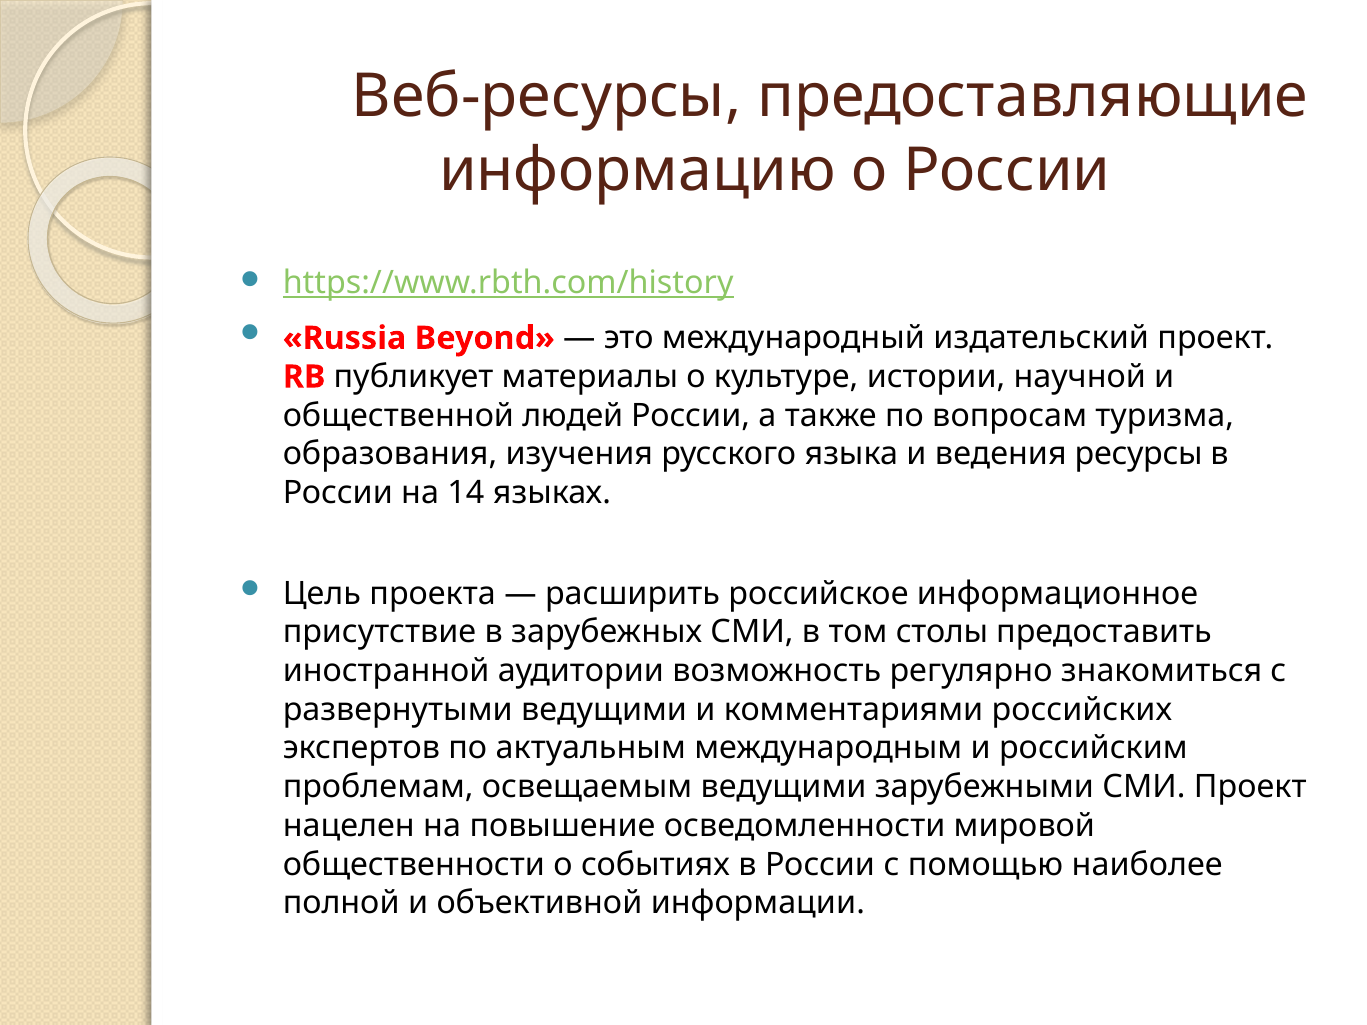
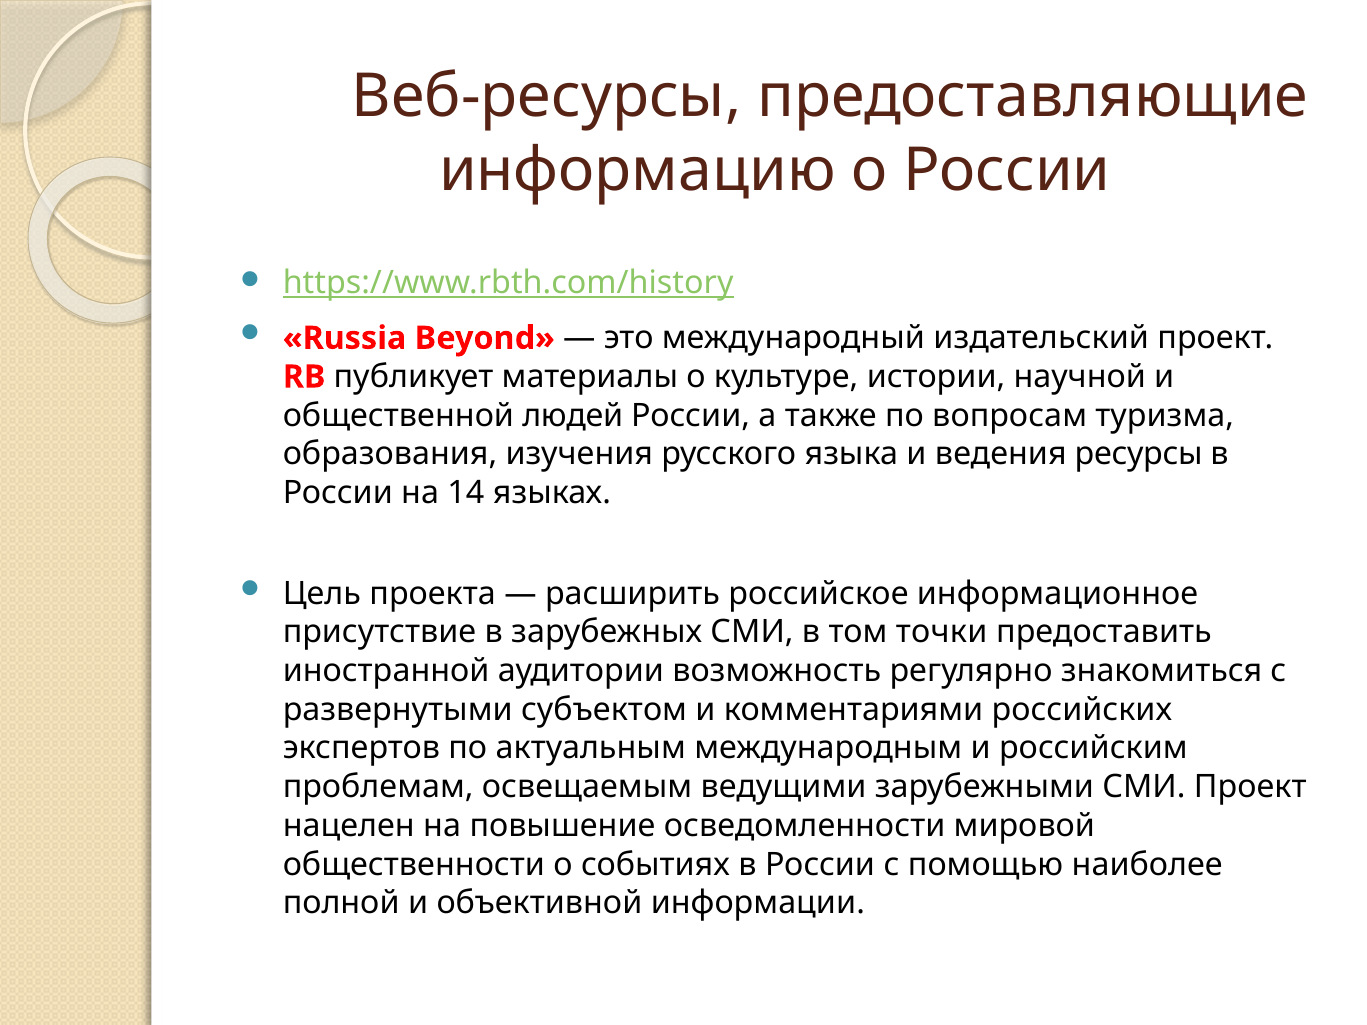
столы: столы -> точки
развернутыми ведущими: ведущими -> субъектом
